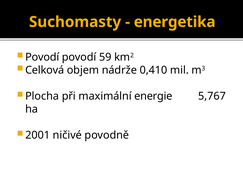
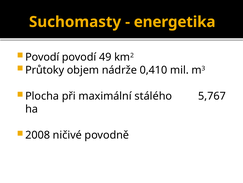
59: 59 -> 49
Celková: Celková -> Průtoky
energie: energie -> stálého
2001: 2001 -> 2008
